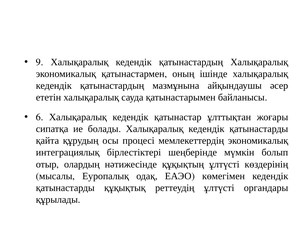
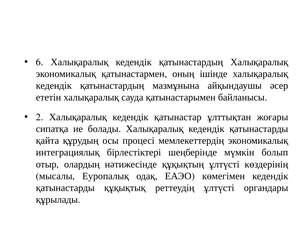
9: 9 -> 6
6: 6 -> 2
